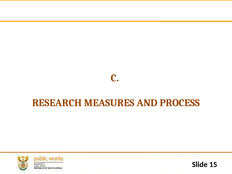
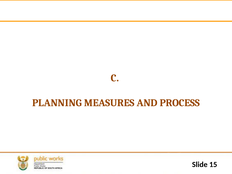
RESEARCH: RESEARCH -> PLANNING
